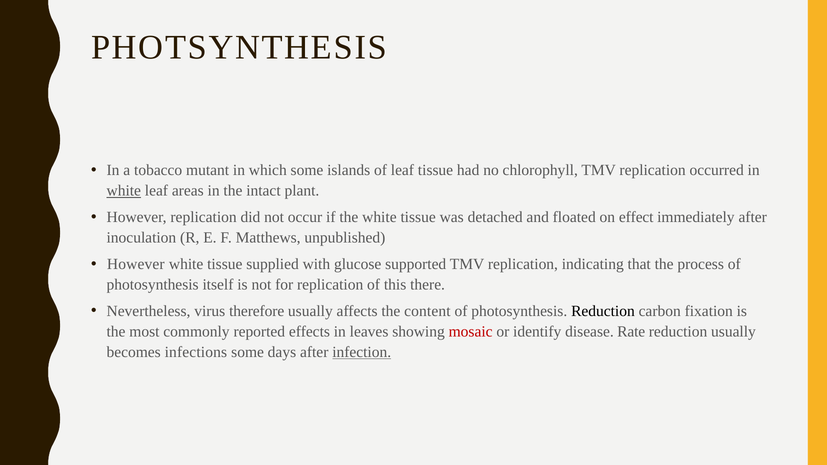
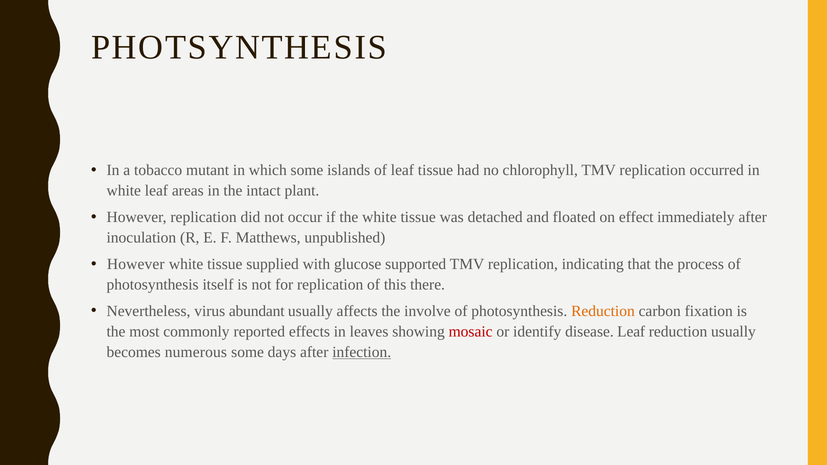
white at (124, 191) underline: present -> none
therefore: therefore -> abundant
content: content -> involve
Reduction at (603, 311) colour: black -> orange
disease Rate: Rate -> Leaf
infections: infections -> numerous
